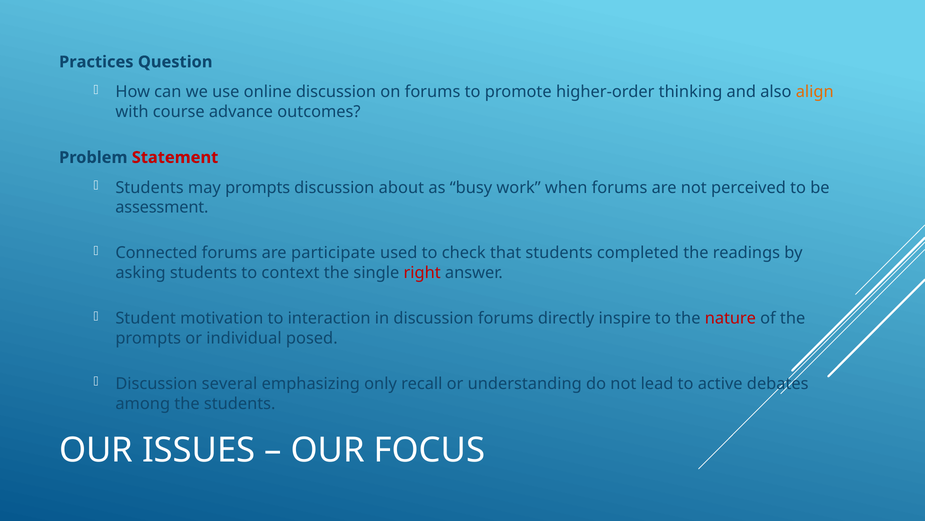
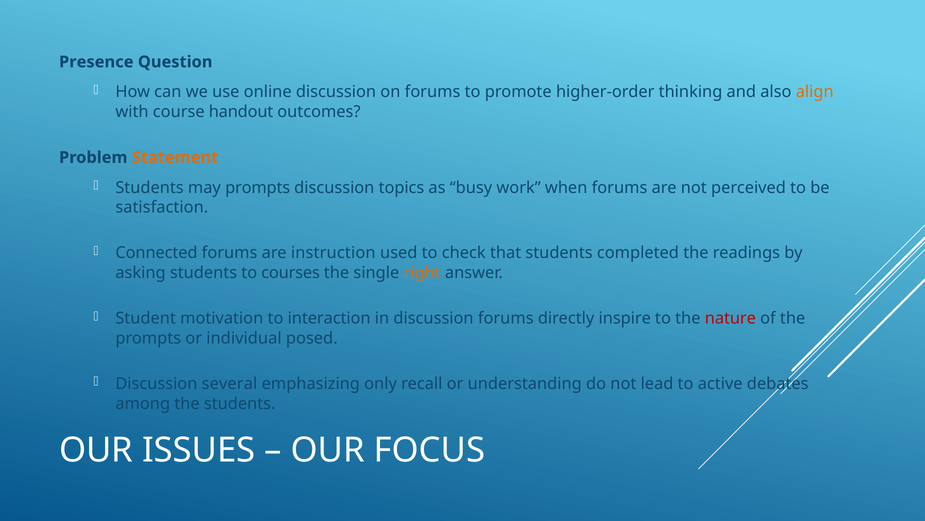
Practices: Practices -> Presence
advance: advance -> handout
Statement colour: red -> orange
about: about -> topics
assessment: assessment -> satisfaction
participate: participate -> instruction
context: context -> courses
right colour: red -> orange
